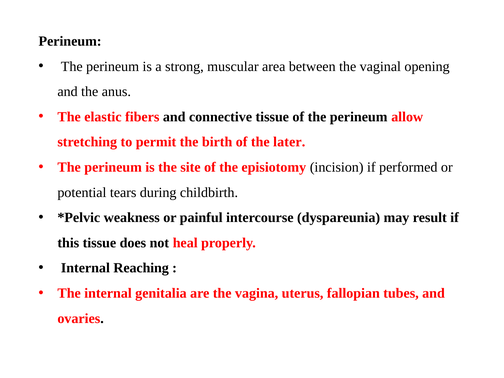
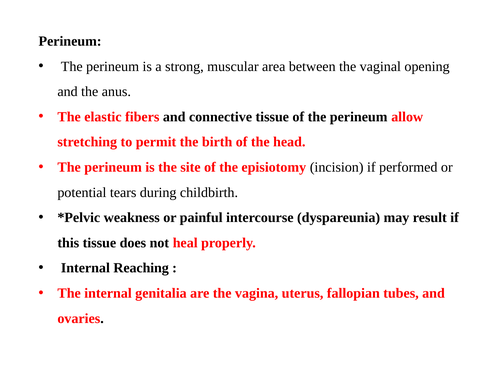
later: later -> head
